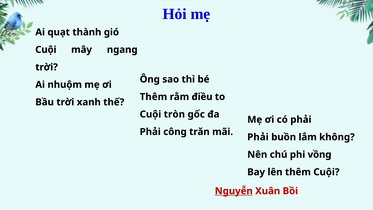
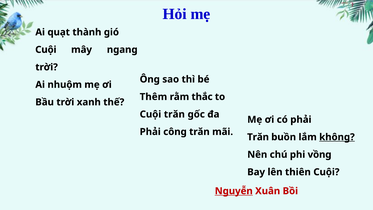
điều: điều -> thắc
Cuội tròn: tròn -> trăn
Phải at (258, 137): Phải -> Trăn
không underline: none -> present
lên thêm: thêm -> thiên
